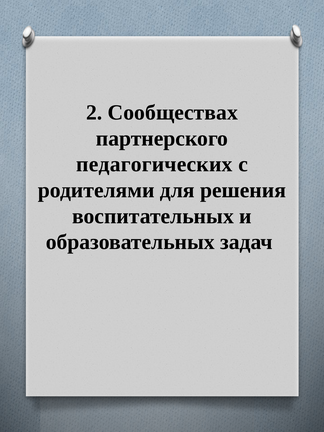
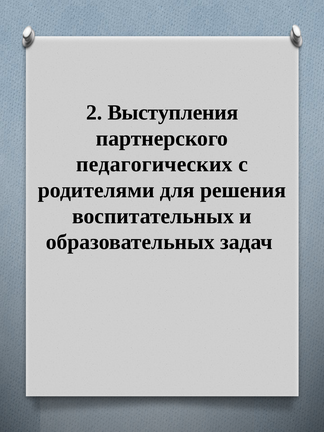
Сообществах: Сообществах -> Выступления
